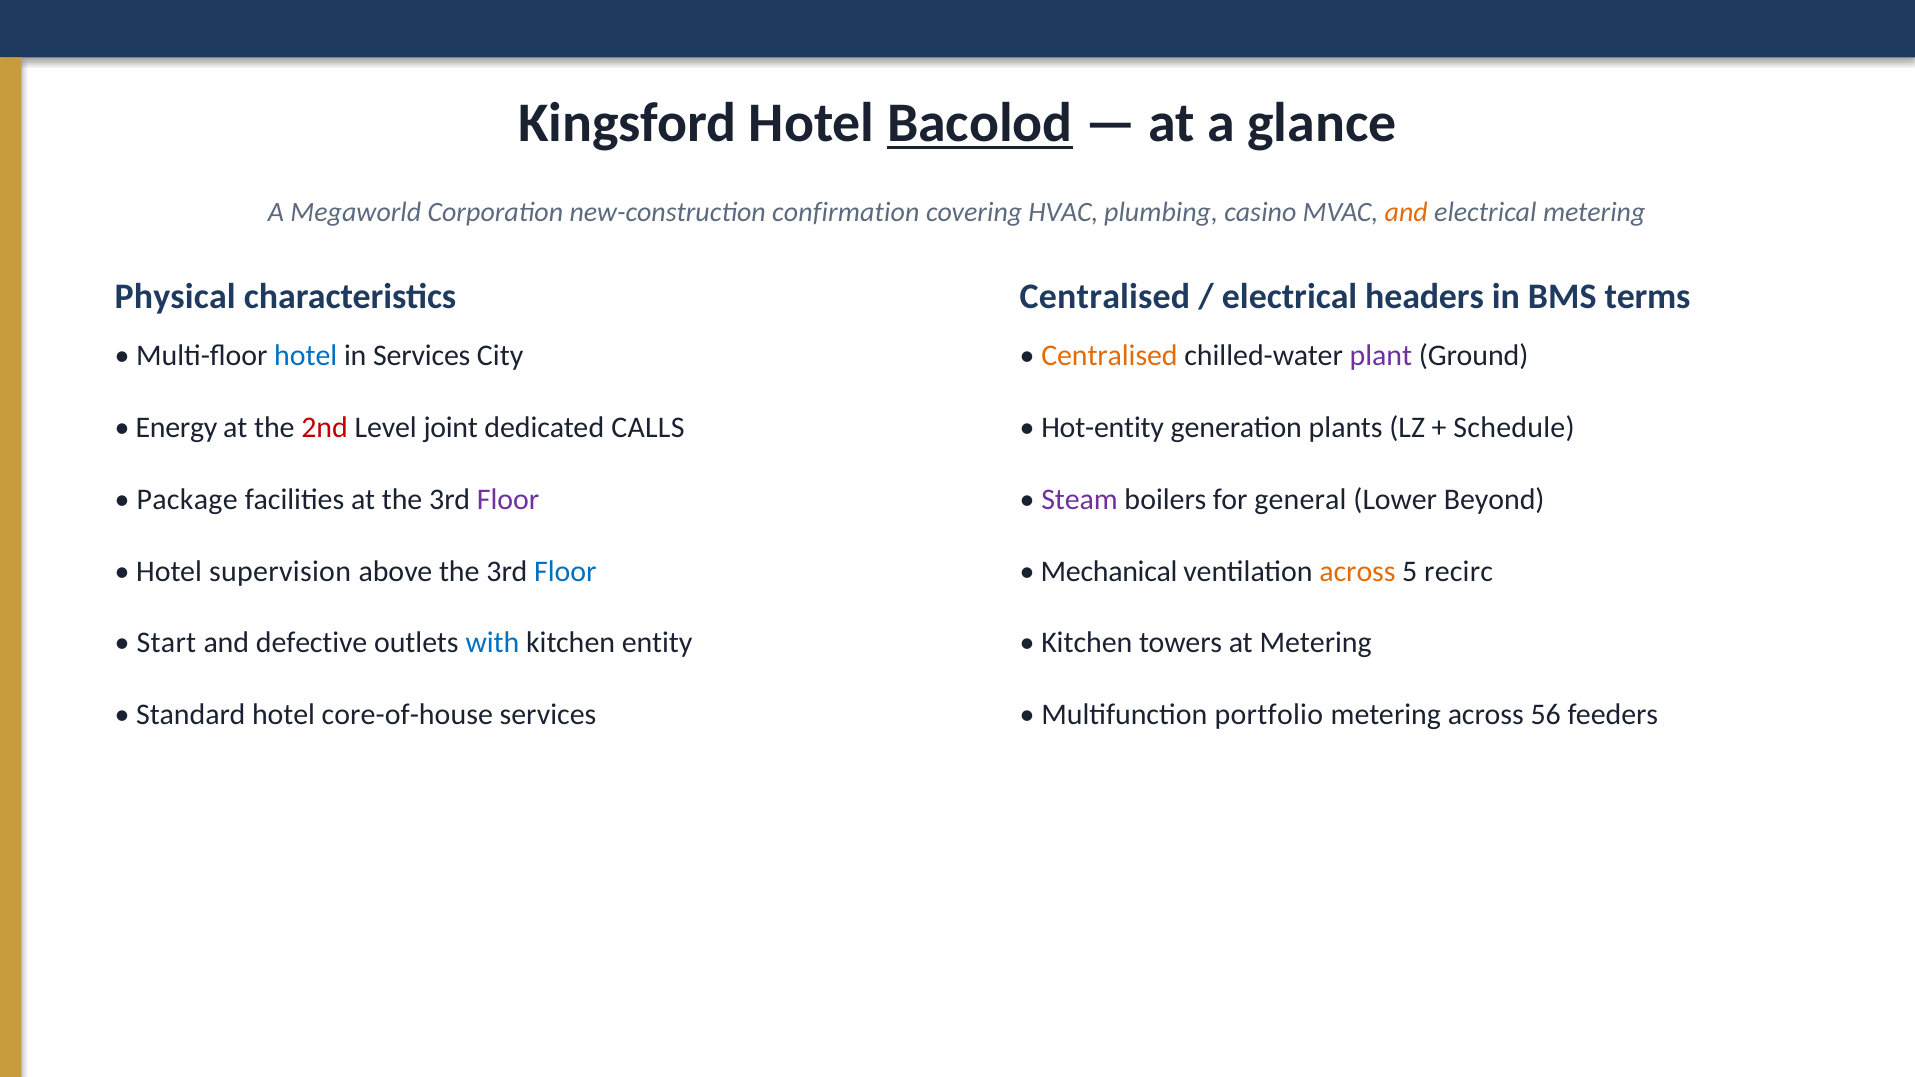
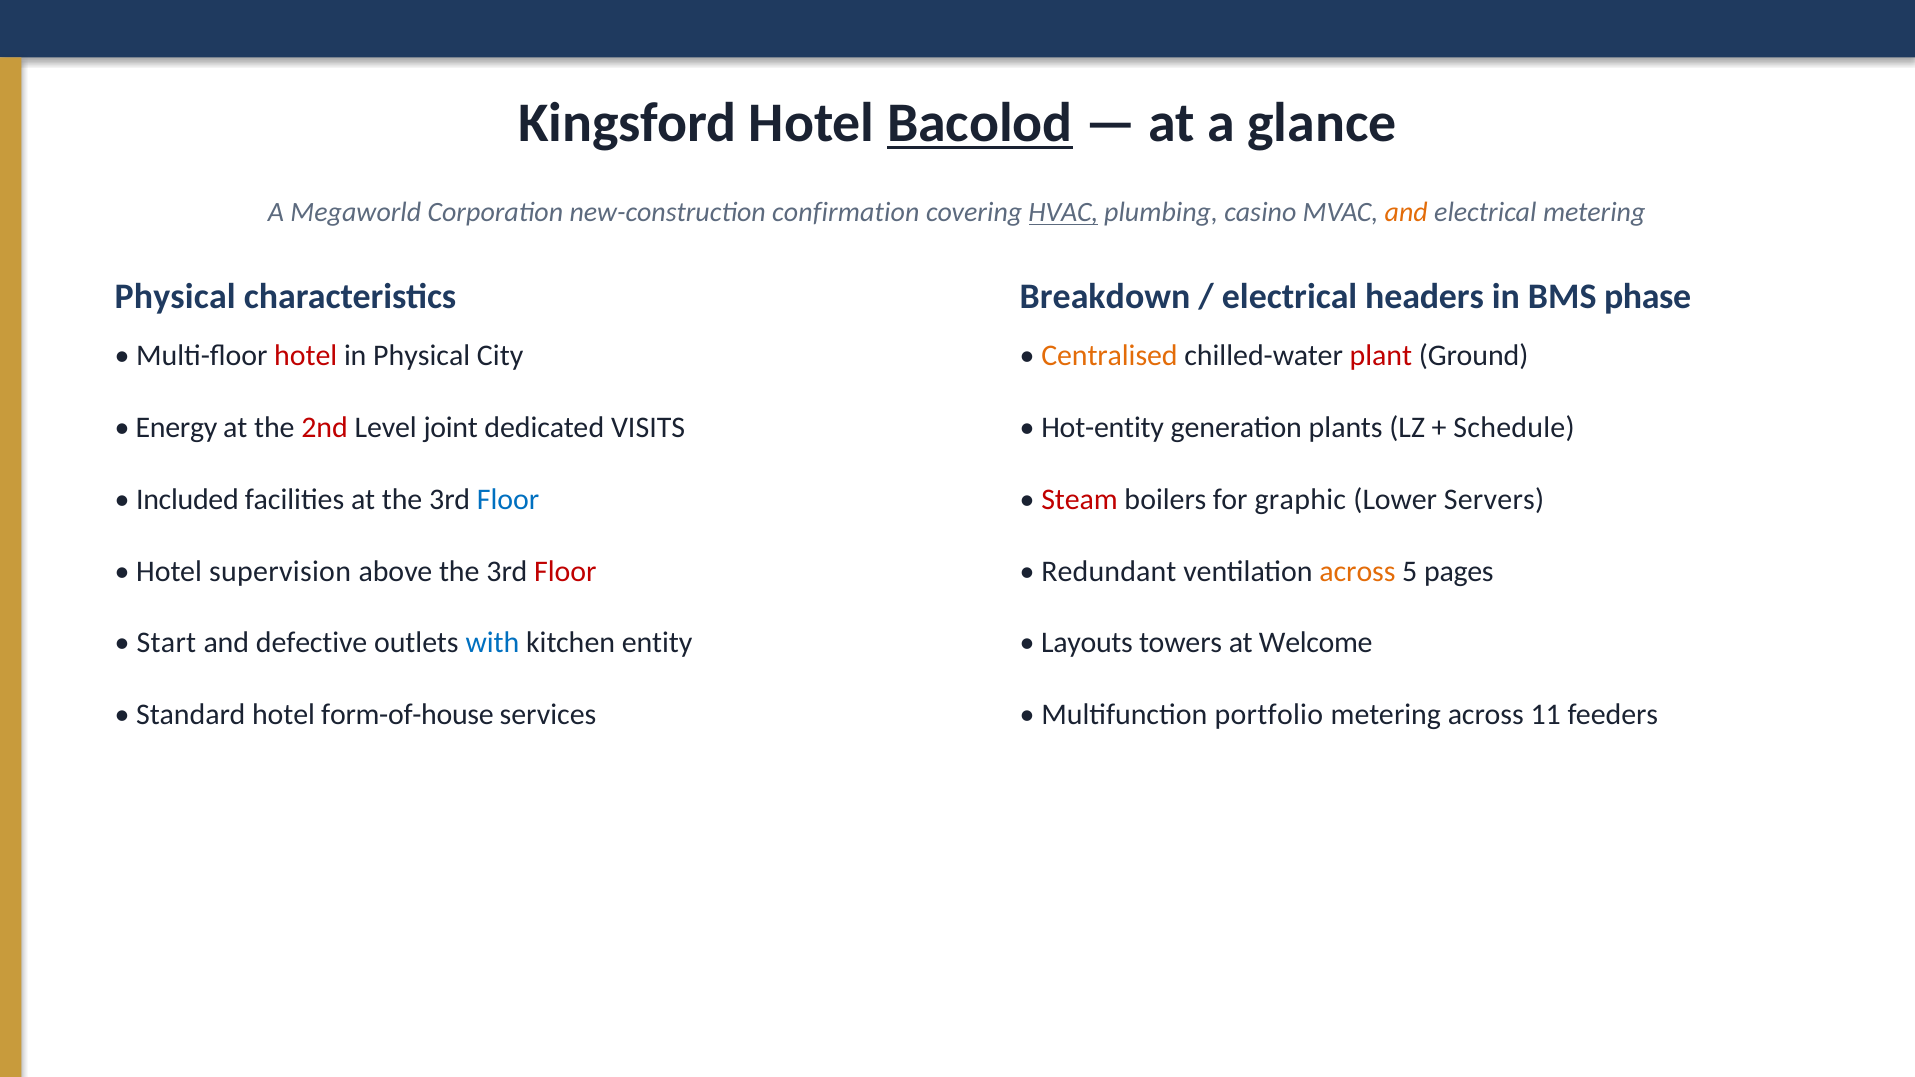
HVAC underline: none -> present
Centralised at (1105, 297): Centralised -> Breakdown
terms: terms -> phase
hotel at (306, 356) colour: blue -> red
in Services: Services -> Physical
plant colour: purple -> red
CALLS: CALLS -> VISITS
Package: Package -> Included
Floor at (508, 500) colour: purple -> blue
Steam colour: purple -> red
general: general -> graphic
Beyond: Beyond -> Servers
Floor at (565, 571) colour: blue -> red
Mechanical: Mechanical -> Redundant
recirc: recirc -> pages
Kitchen at (1087, 643): Kitchen -> Layouts
at Metering: Metering -> Welcome
core-of-house: core-of-house -> form-of-house
56: 56 -> 11
